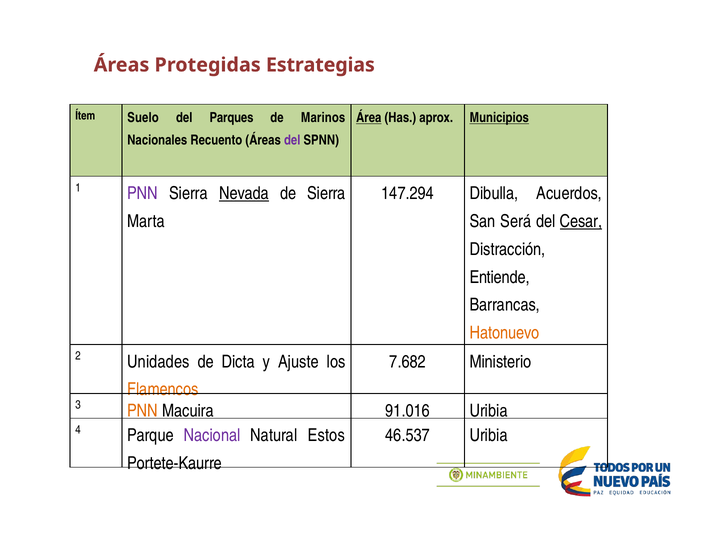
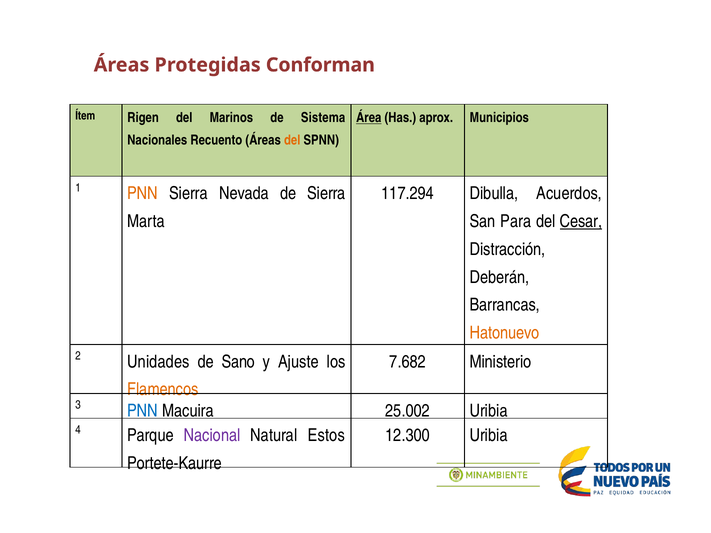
Estrategias: Estrategias -> Conforman
Suelo: Suelo -> Rigen
Parques: Parques -> Marinos
Marinos: Marinos -> Sistema
Municipios underline: present -> none
del at (292, 140) colour: purple -> orange
PNN at (143, 193) colour: purple -> orange
Nevada underline: present -> none
147.294: 147.294 -> 117.294
Será: Será -> Para
Entiende: Entiende -> Deberán
Dicta: Dicta -> Sano
PNN at (143, 411) colour: orange -> blue
91.016: 91.016 -> 25.002
46.537: 46.537 -> 12.300
